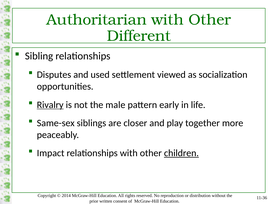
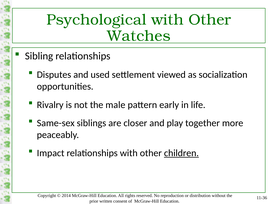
Authoritarian: Authoritarian -> Psychological
Different: Different -> Watches
Rivalry underline: present -> none
